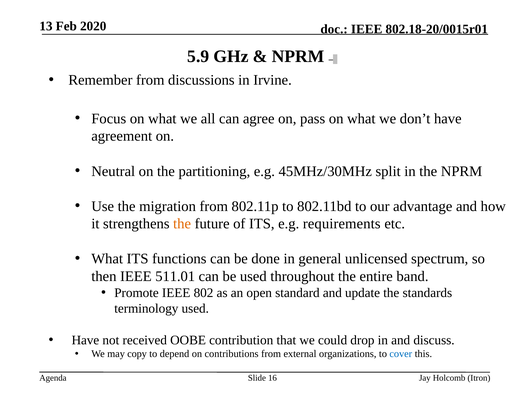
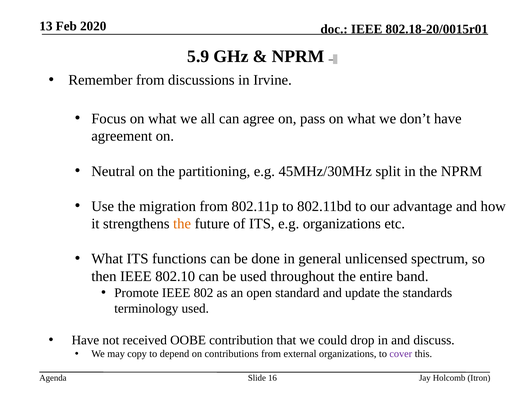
e.g requirements: requirements -> organizations
511.01: 511.01 -> 802.10
cover colour: blue -> purple
